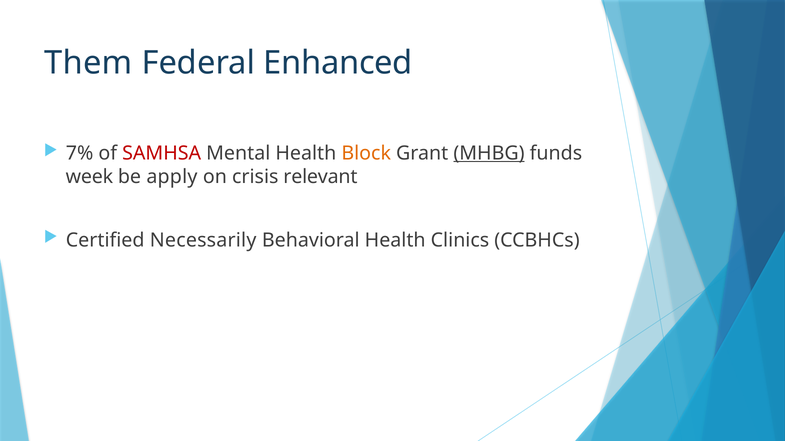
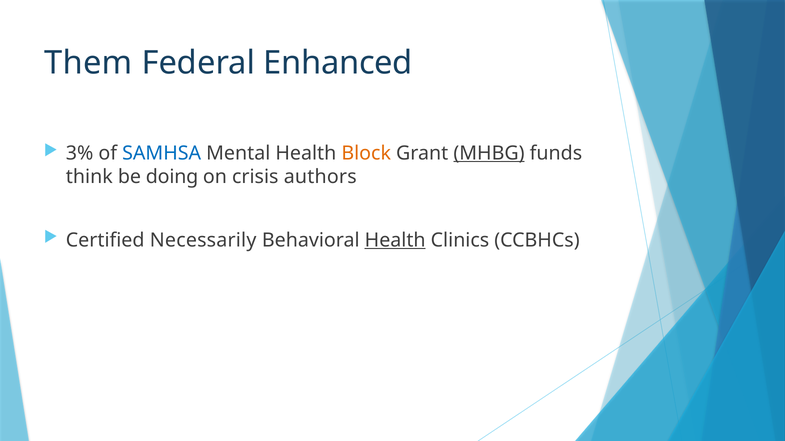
7%: 7% -> 3%
SAMHSA colour: red -> blue
week: week -> think
apply: apply -> doing
relevant: relevant -> authors
Health at (395, 240) underline: none -> present
